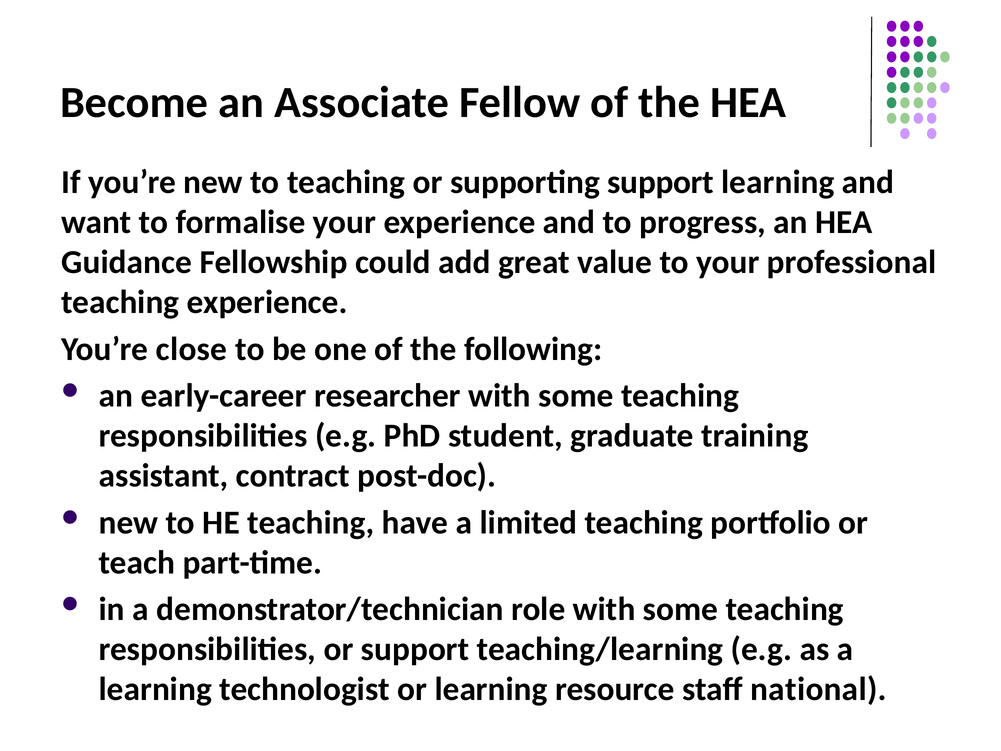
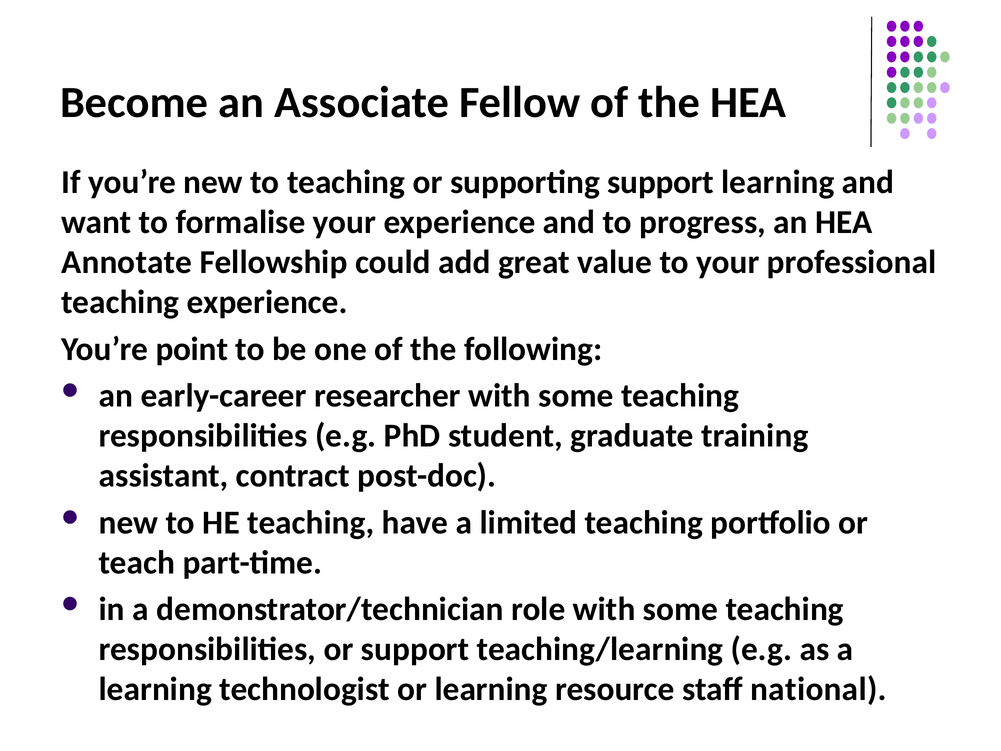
Guidance: Guidance -> Annotate
close: close -> point
